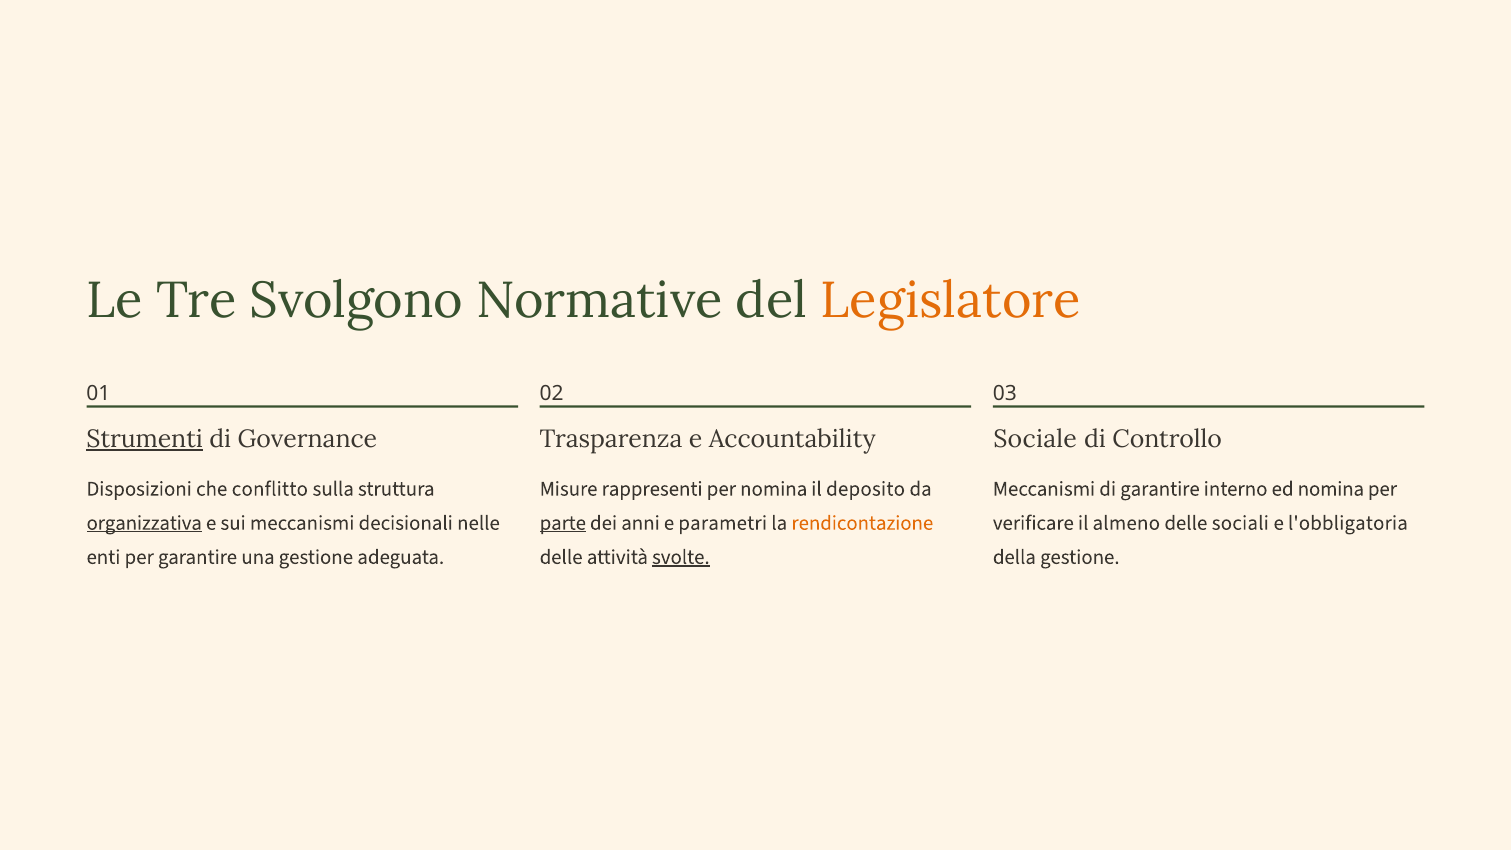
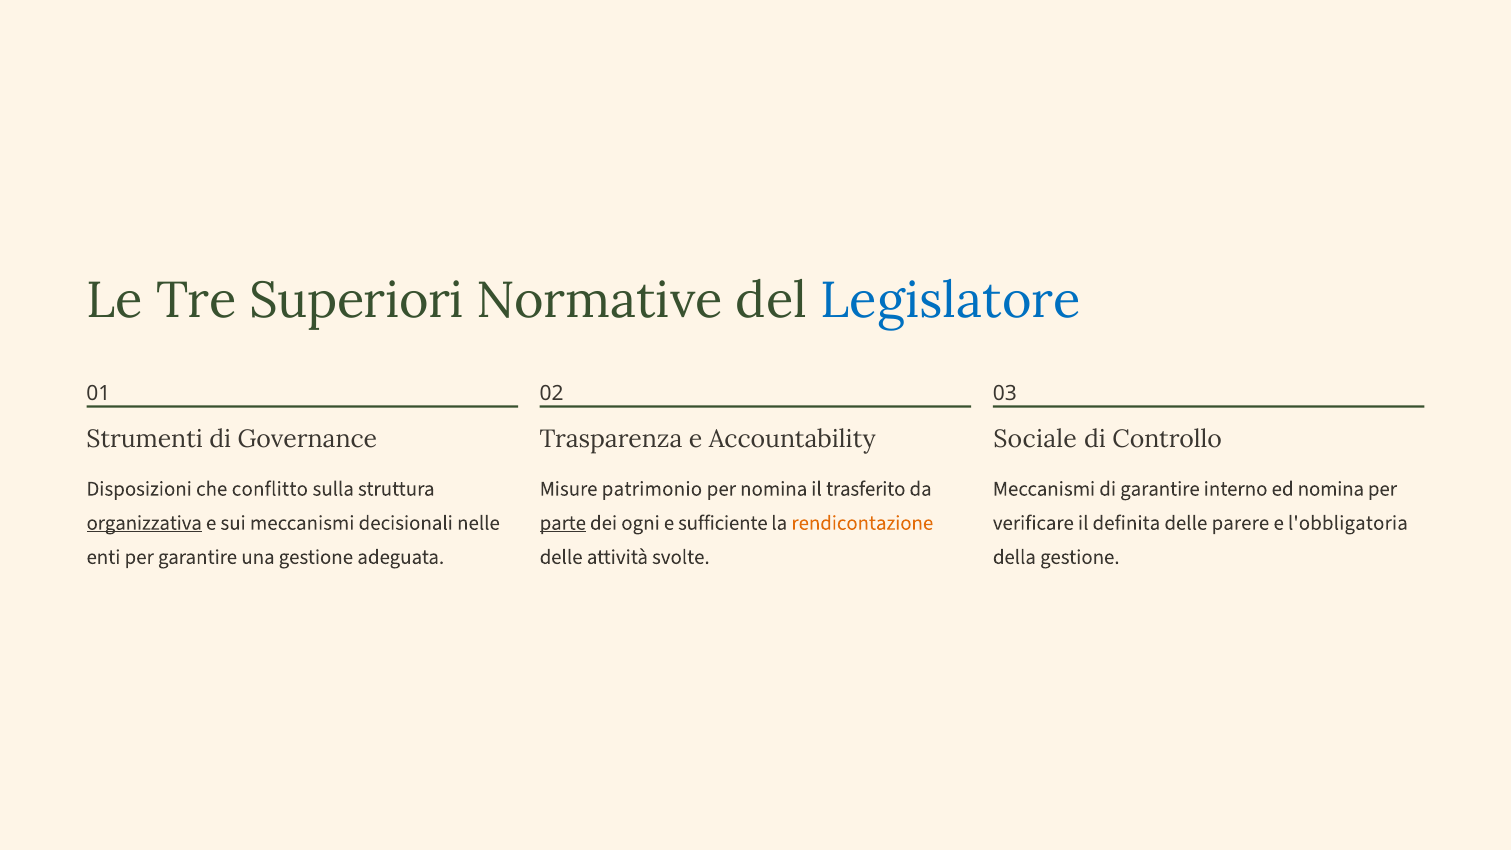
Svolgono: Svolgono -> Superiori
Legislatore colour: orange -> blue
Strumenti underline: present -> none
rappresenti: rappresenti -> patrimonio
deposito: deposito -> trasferito
anni: anni -> ogni
parametri: parametri -> sufficiente
almeno: almeno -> definita
sociali: sociali -> parere
svolte underline: present -> none
